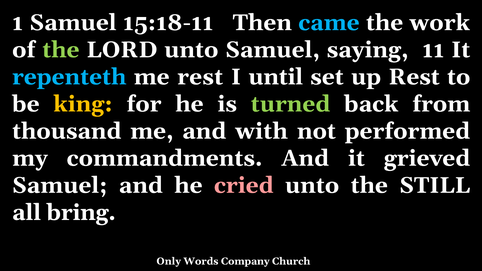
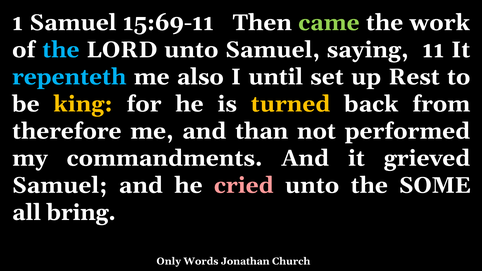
15:18-11: 15:18-11 -> 15:69-11
came colour: light blue -> light green
the at (61, 50) colour: light green -> light blue
me rest: rest -> also
turned colour: light green -> yellow
thousand: thousand -> therefore
with: with -> than
STILL: STILL -> SOME
Company: Company -> Jonathan
